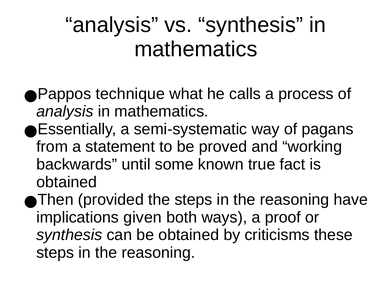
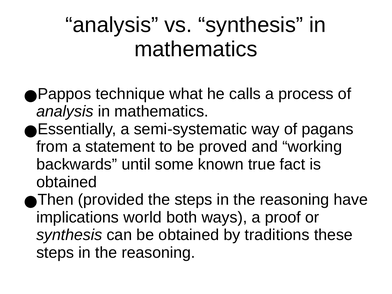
given: given -> world
criticisms: criticisms -> traditions
